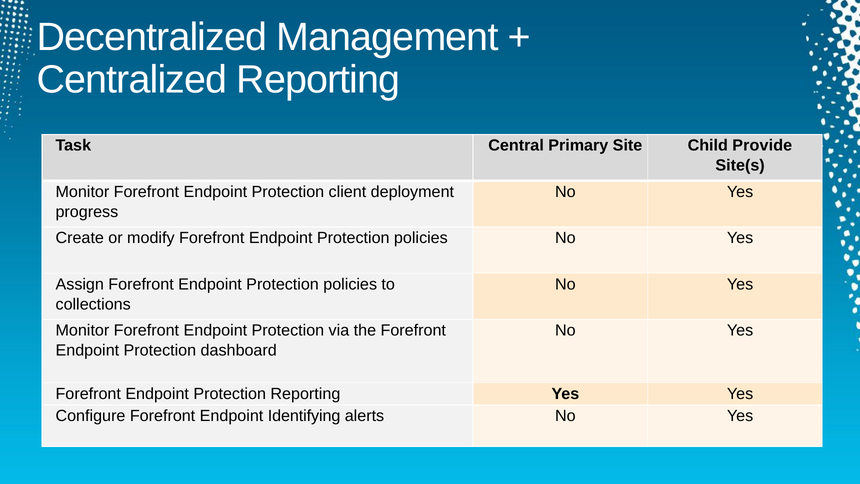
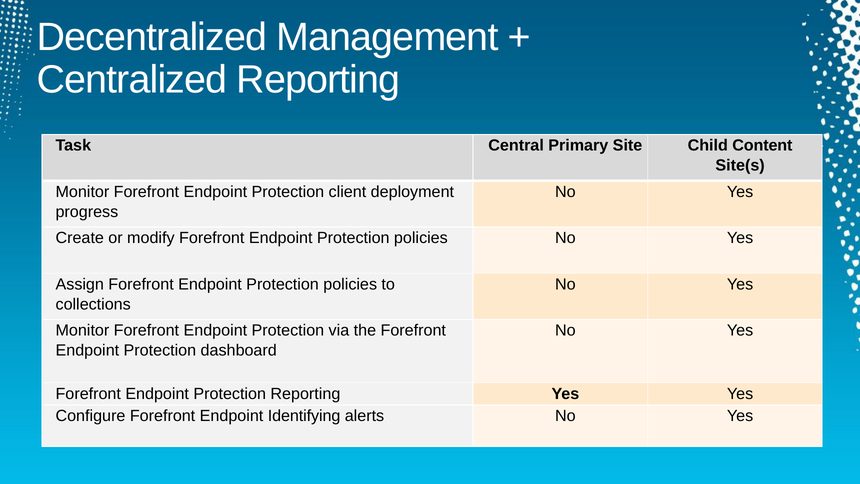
Provide: Provide -> Content
